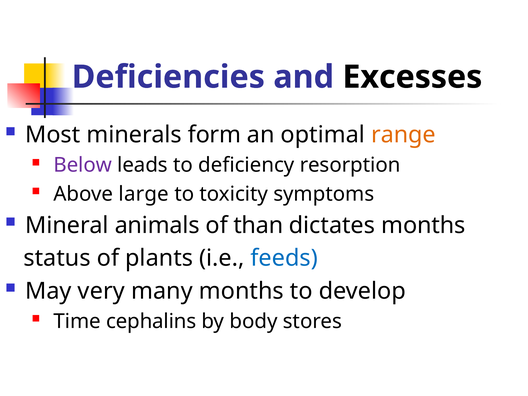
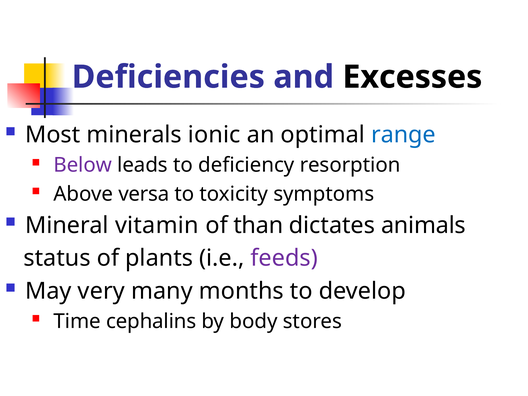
form: form -> ionic
range colour: orange -> blue
large: large -> versa
animals: animals -> vitamin
dictates months: months -> animals
feeds colour: blue -> purple
